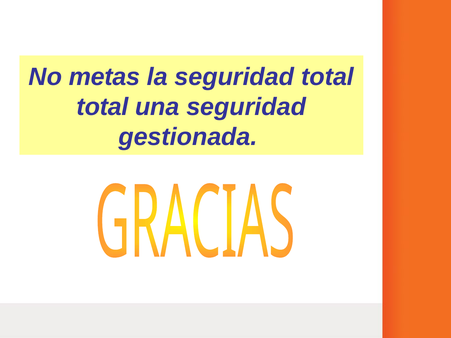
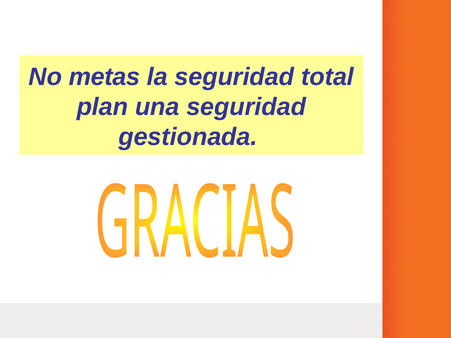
total at (103, 107): total -> plan
